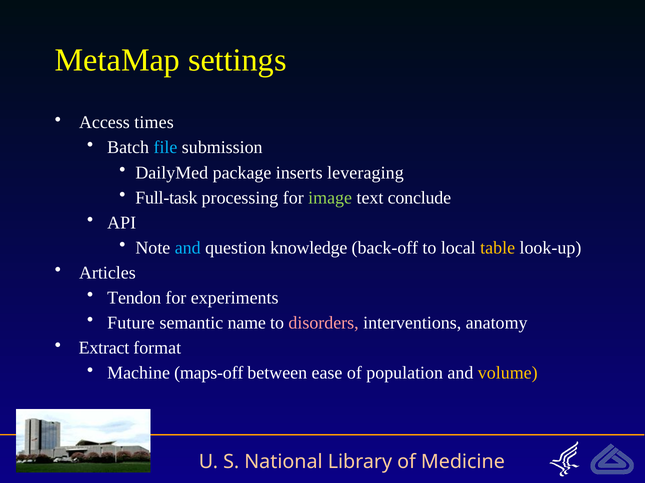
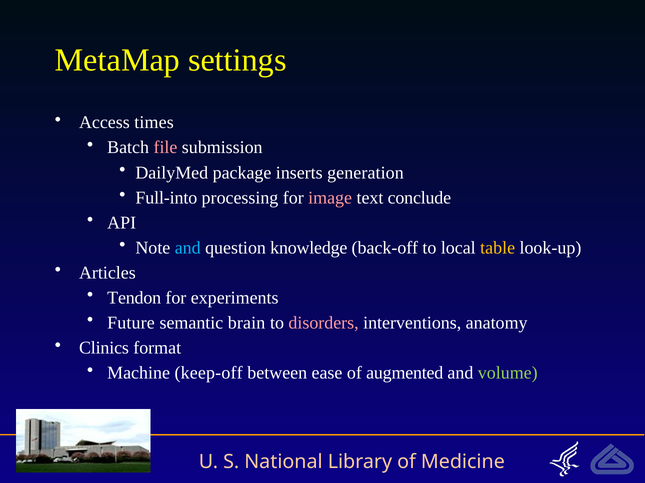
file colour: light blue -> pink
leveraging: leveraging -> generation
Full-task: Full-task -> Full-into
image colour: light green -> pink
name: name -> brain
Extract: Extract -> Clinics
maps-off: maps-off -> keep-off
population: population -> augmented
volume colour: yellow -> light green
